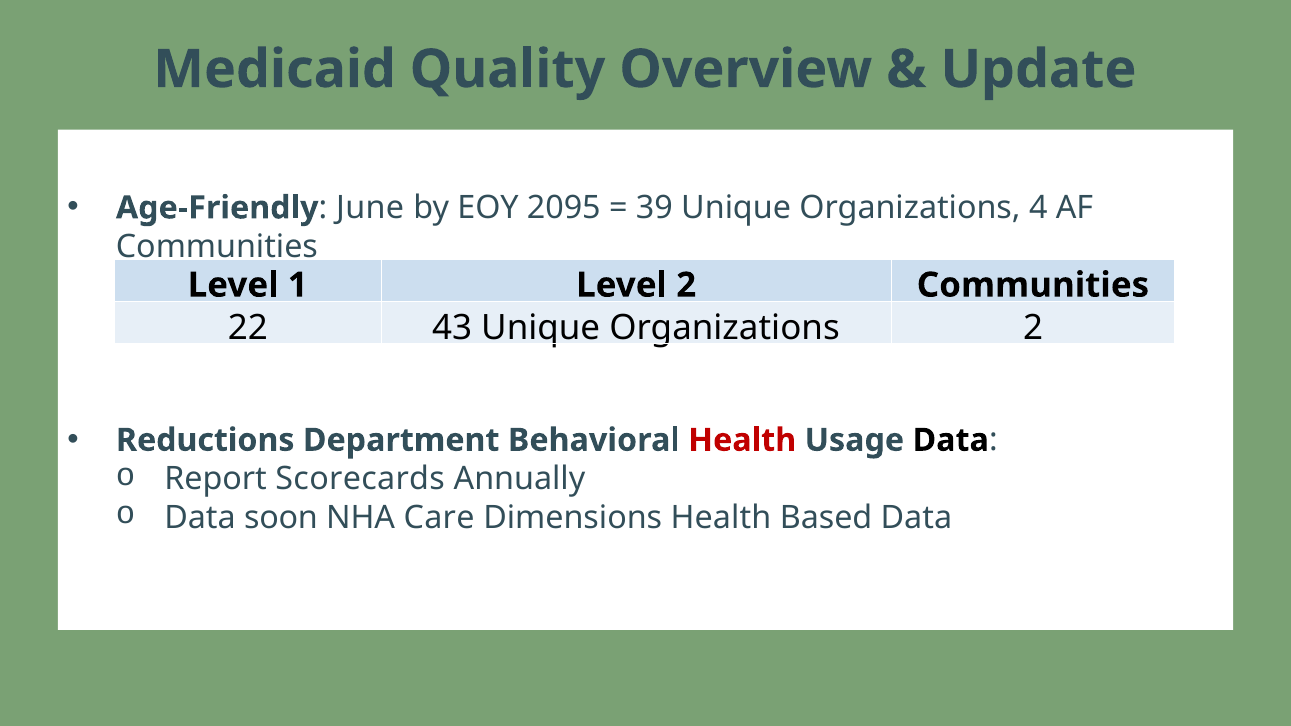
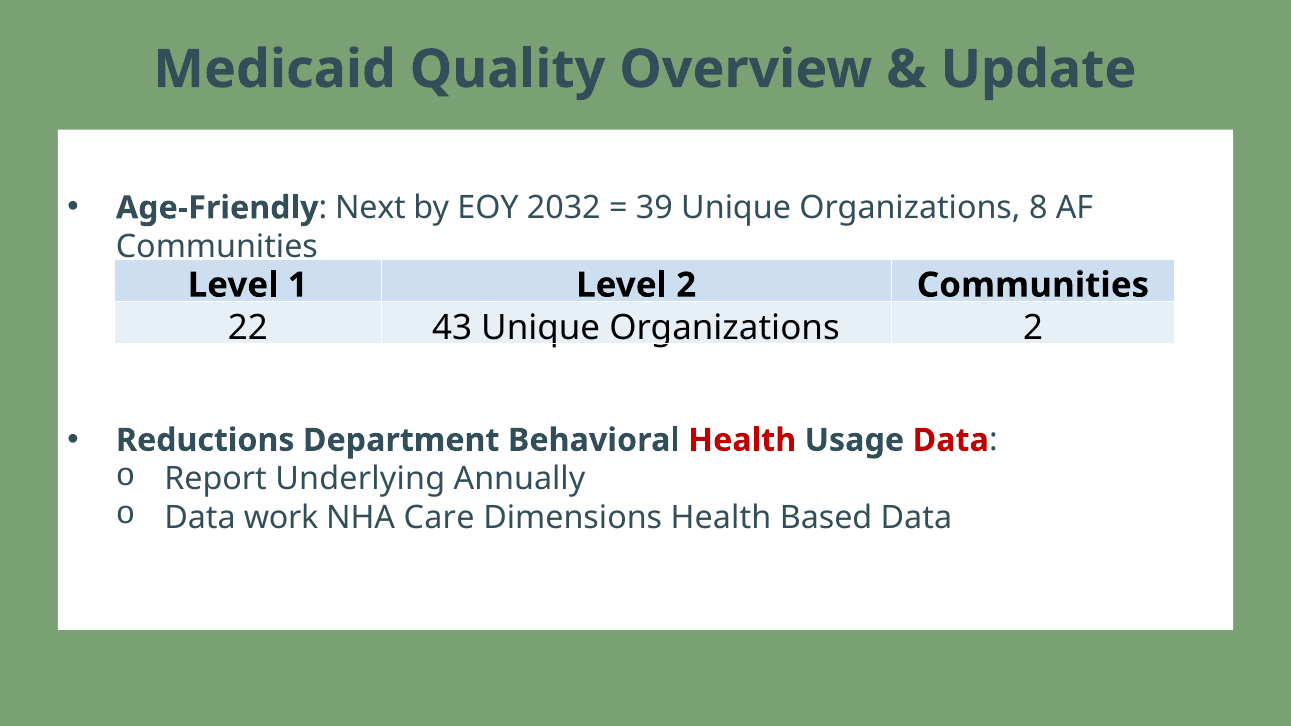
June: June -> Next
2095: 2095 -> 2032
4: 4 -> 8
Data at (951, 440) colour: black -> red
Scorecards: Scorecards -> Underlying
soon: soon -> work
